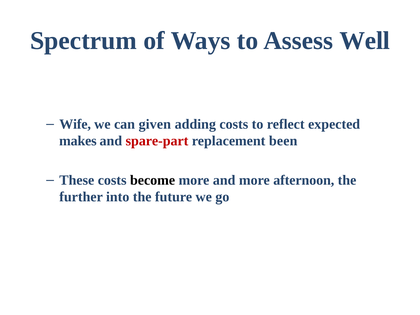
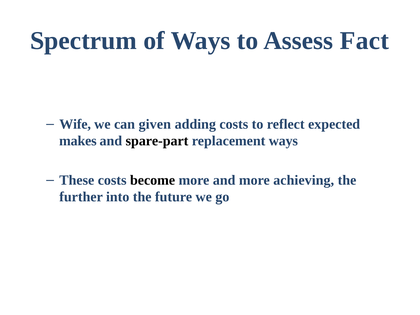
Well: Well -> Fact
spare-part colour: red -> black
replacement been: been -> ways
afternoon: afternoon -> achieving
